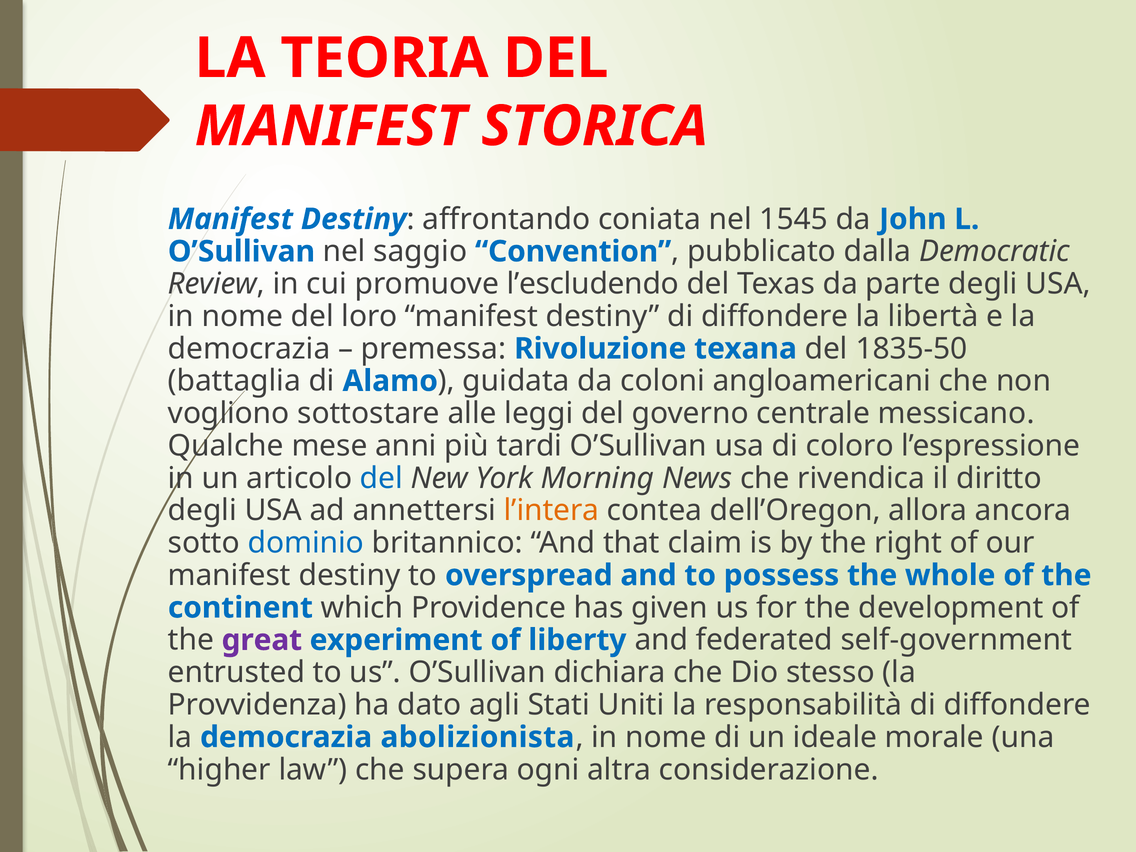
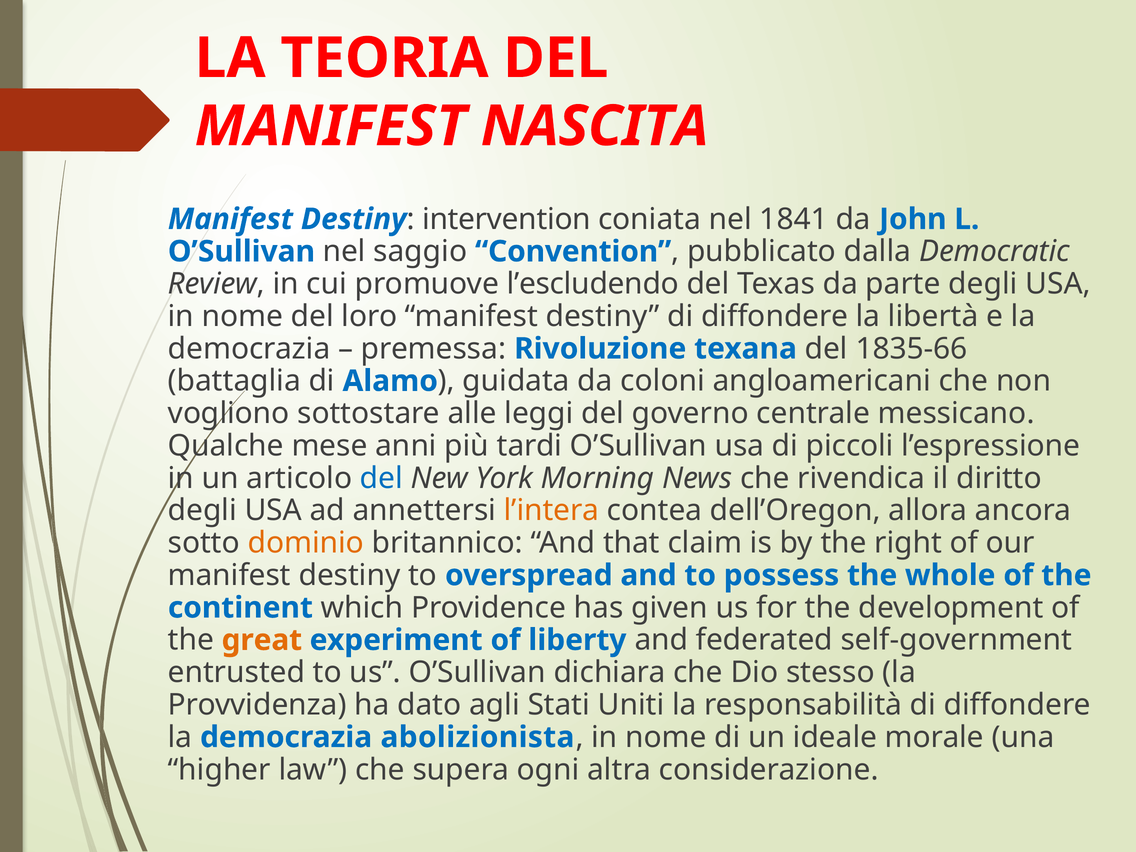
STORICA: STORICA -> NASCITA
affrontando: affrontando -> intervention
1545: 1545 -> 1841
1835-50: 1835-50 -> 1835-66
coloro: coloro -> piccoli
dominio colour: blue -> orange
great colour: purple -> orange
